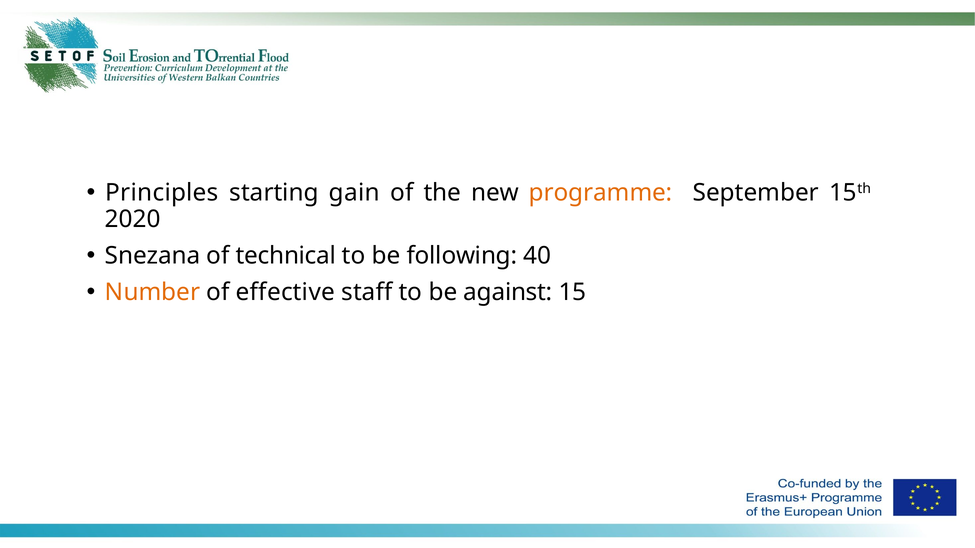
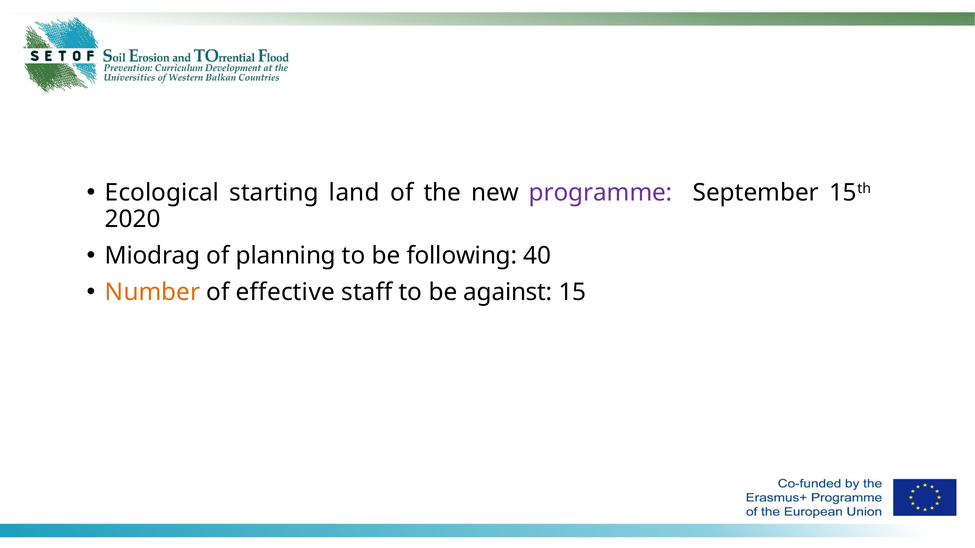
Principles: Principles -> Ecological
gain: gain -> land
programme colour: orange -> purple
Snezana: Snezana -> Miodrag
technical: technical -> planning
